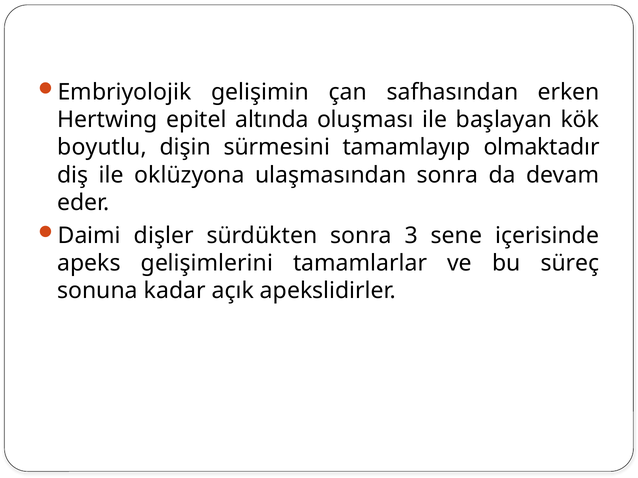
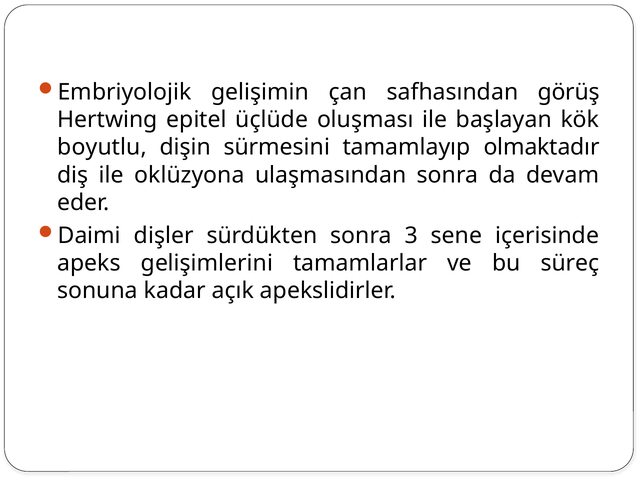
erken: erken -> görüş
altında: altında -> üçlüde
